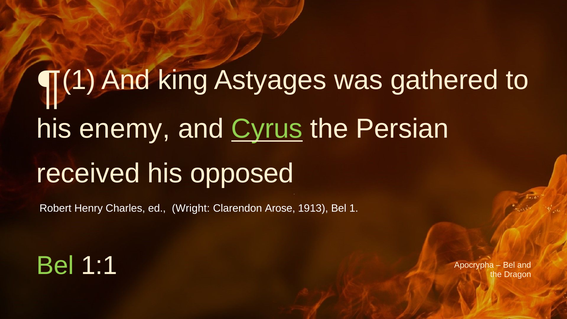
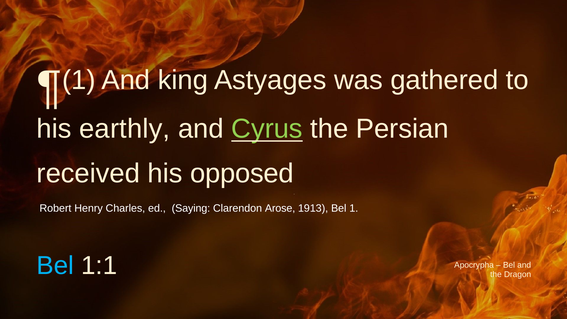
enemy: enemy -> earthly
Wright: Wright -> Saying
Bel at (55, 266) colour: light green -> light blue
